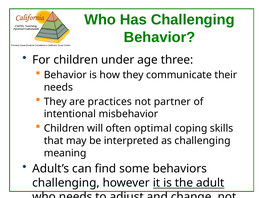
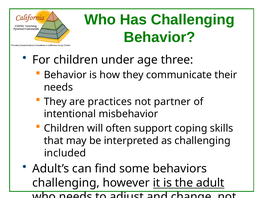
optimal: optimal -> support
meaning: meaning -> included
